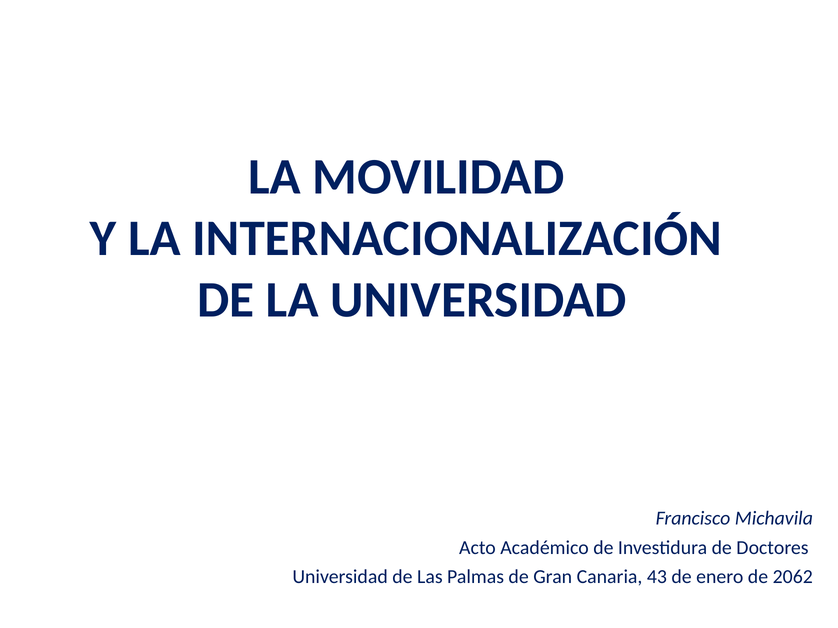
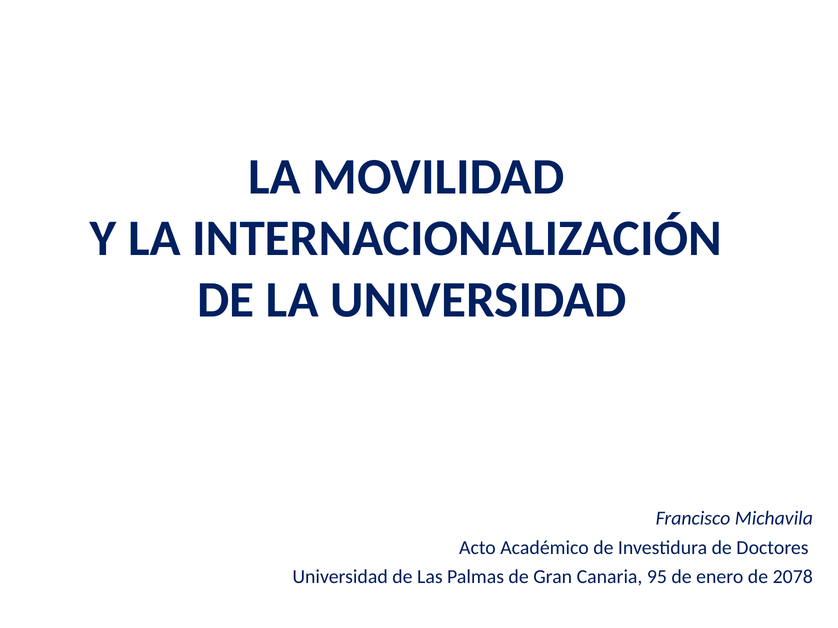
43: 43 -> 95
2062: 2062 -> 2078
